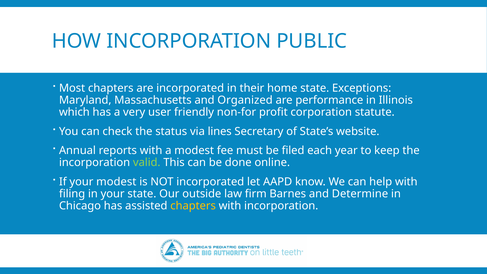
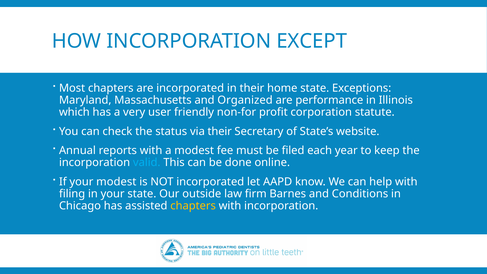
PUBLIC: PUBLIC -> EXCEPT
via lines: lines -> their
valid colour: light green -> light blue
Determine: Determine -> Conditions
